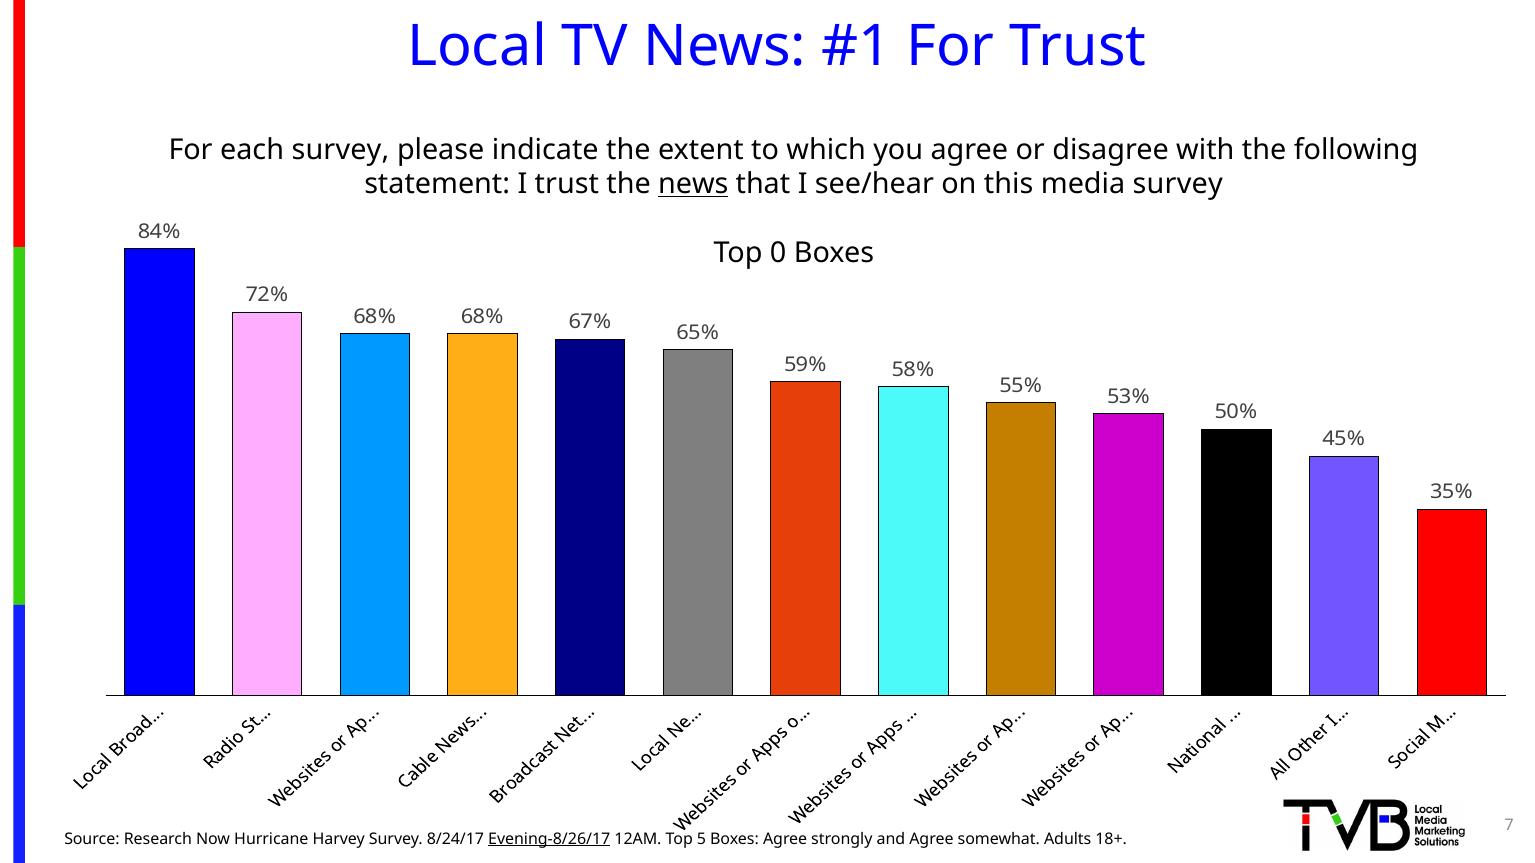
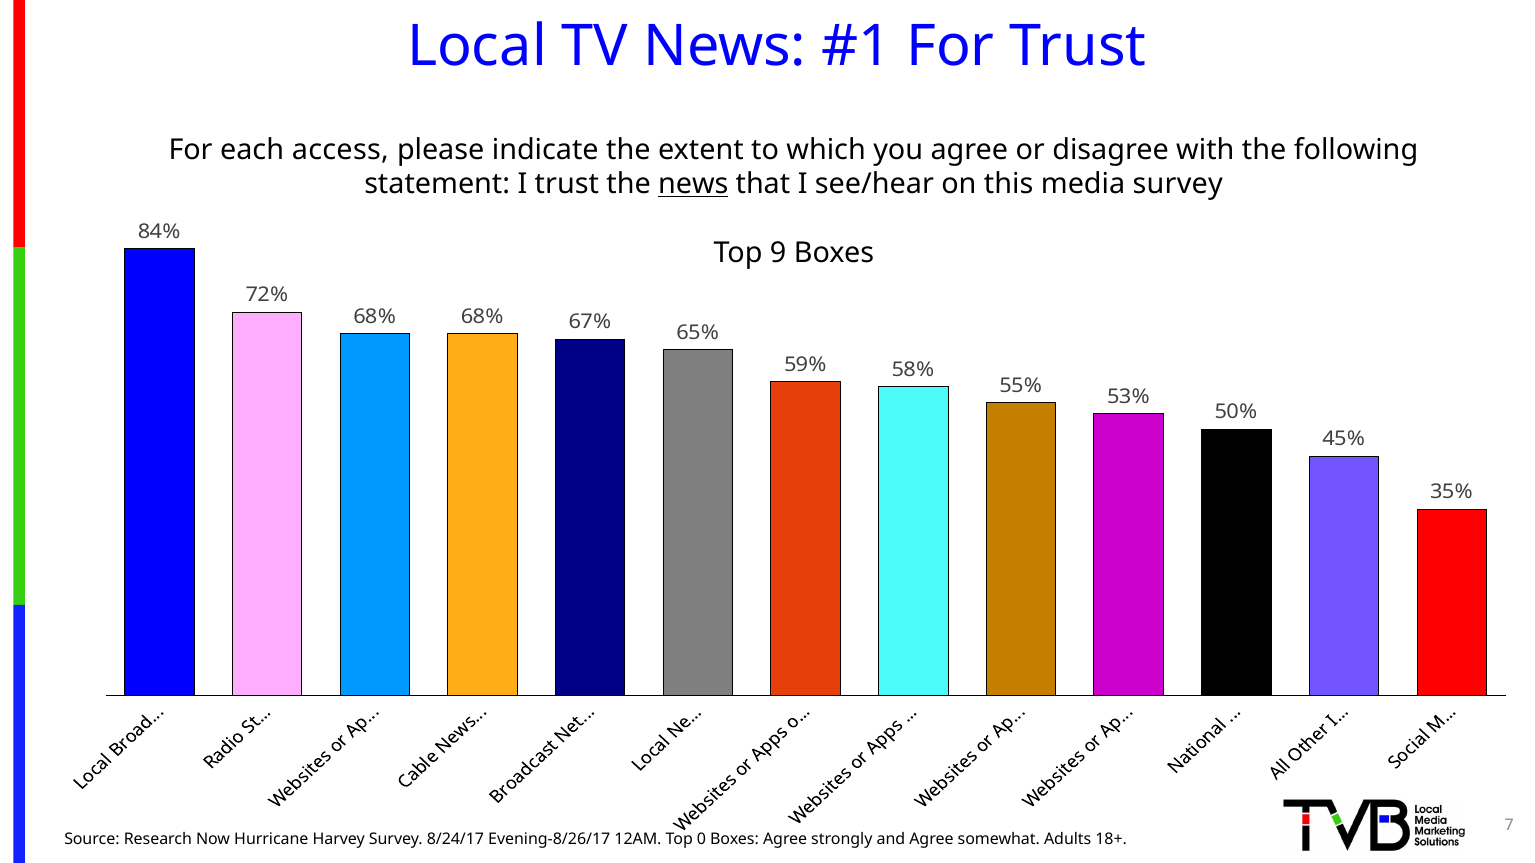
each survey: survey -> access
0: 0 -> 9
Evening-8/26/17 underline: present -> none
5: 5 -> 0
